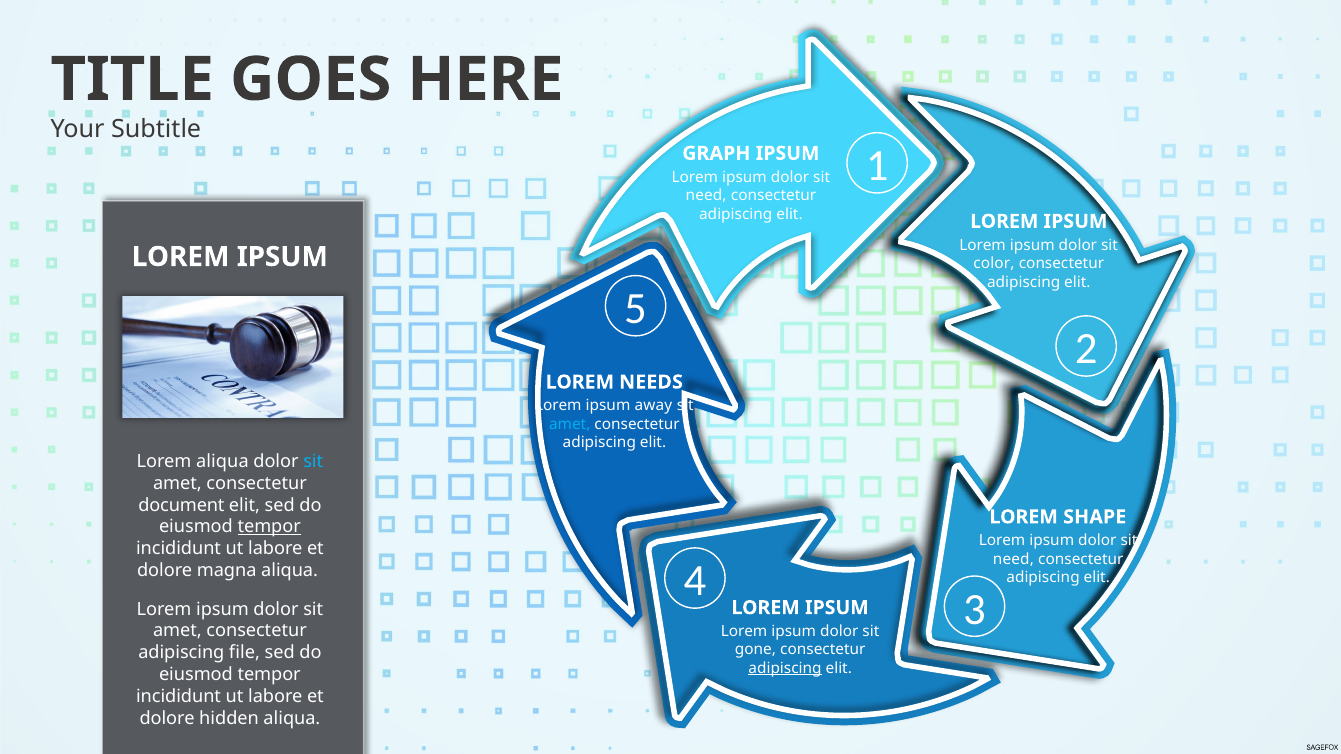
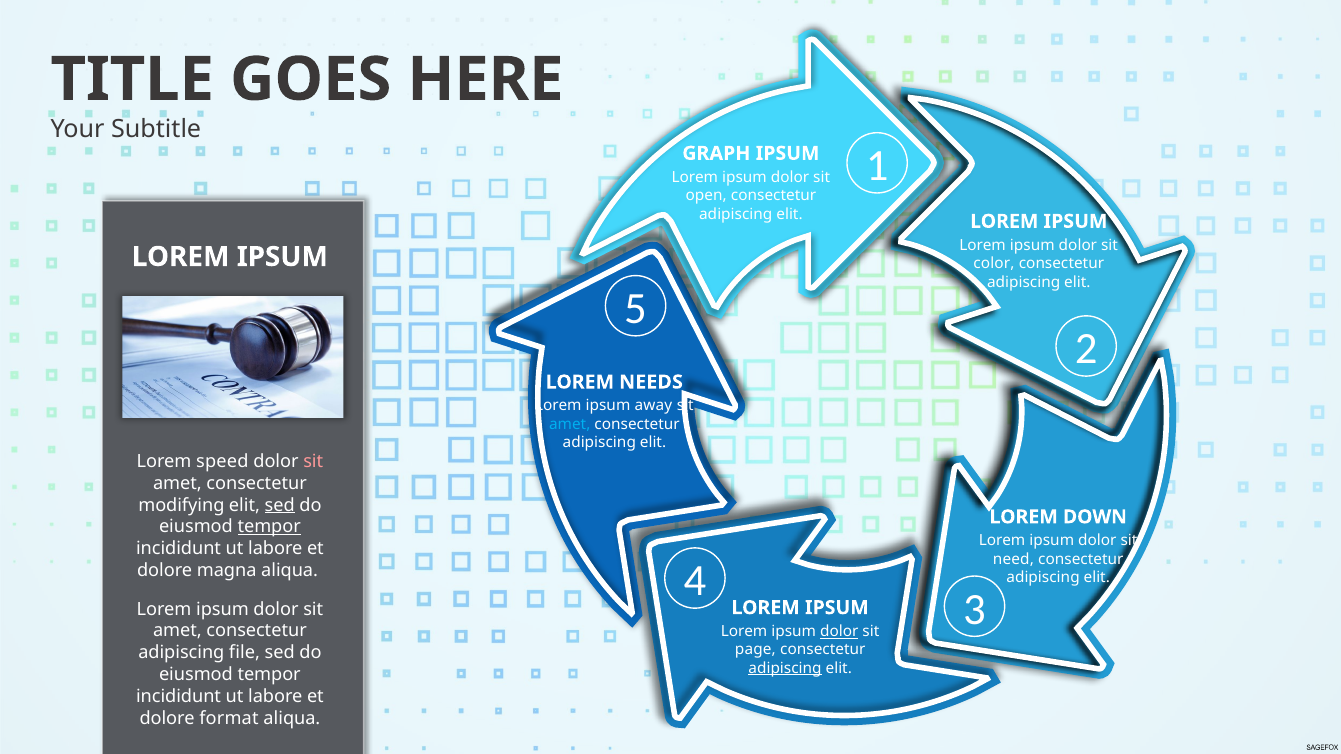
need at (706, 196): need -> open
Lorem aliqua: aliqua -> speed
sit at (313, 462) colour: light blue -> pink
document: document -> modifying
sed at (280, 505) underline: none -> present
SHAPE: SHAPE -> DOWN
dolor at (839, 632) underline: none -> present
gone: gone -> page
hidden: hidden -> format
